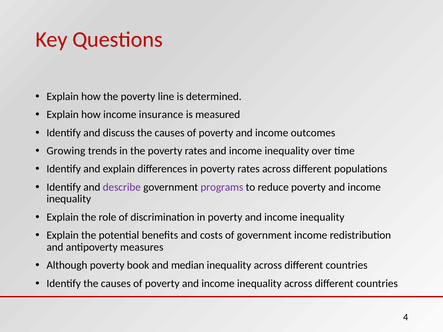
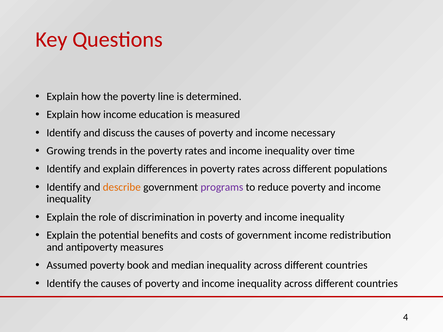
insurance: insurance -> education
outcomes: outcomes -> necessary
describe colour: purple -> orange
Although: Although -> Assumed
